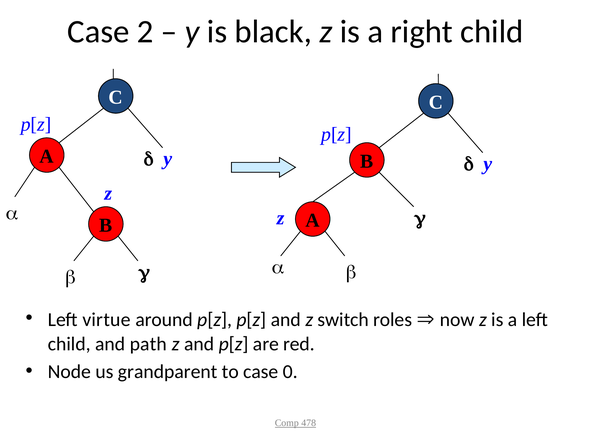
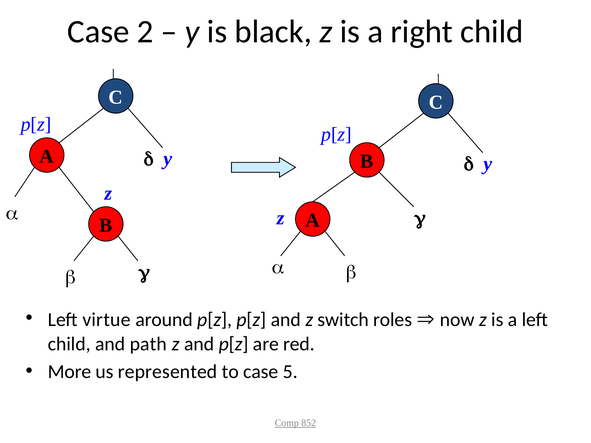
Node: Node -> More
grandparent: grandparent -> represented
0: 0 -> 5
478: 478 -> 852
